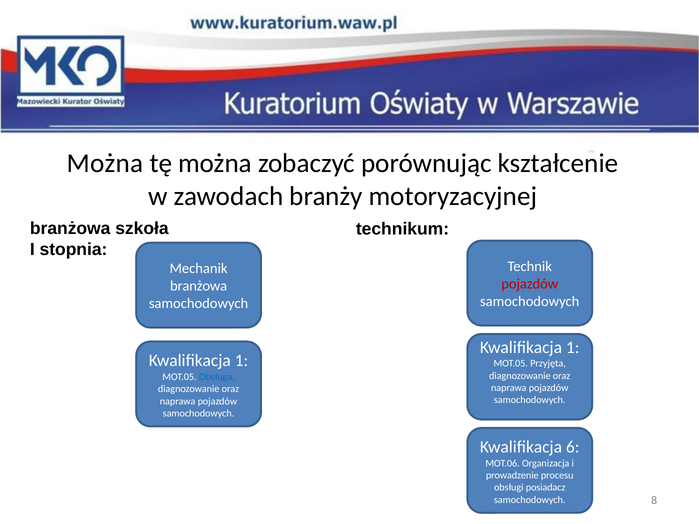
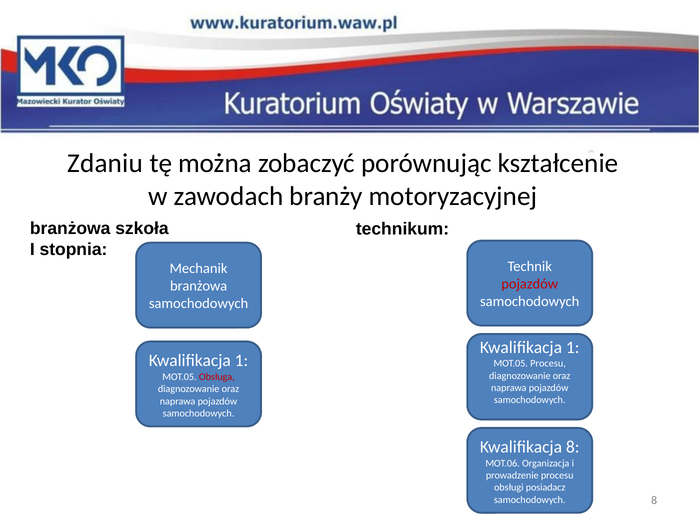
Można at (105, 164): Można -> Zdaniu
MOT.05 Przyjęta: Przyjęta -> Procesu
Obsługa colour: blue -> red
Kwalifikacja 6: 6 -> 8
